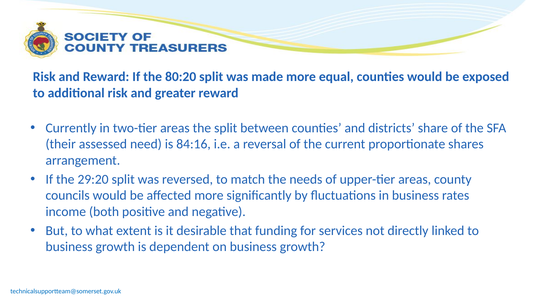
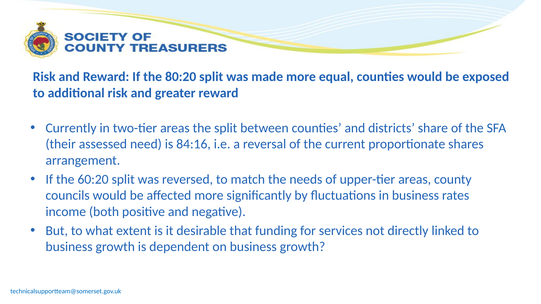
29:20: 29:20 -> 60:20
